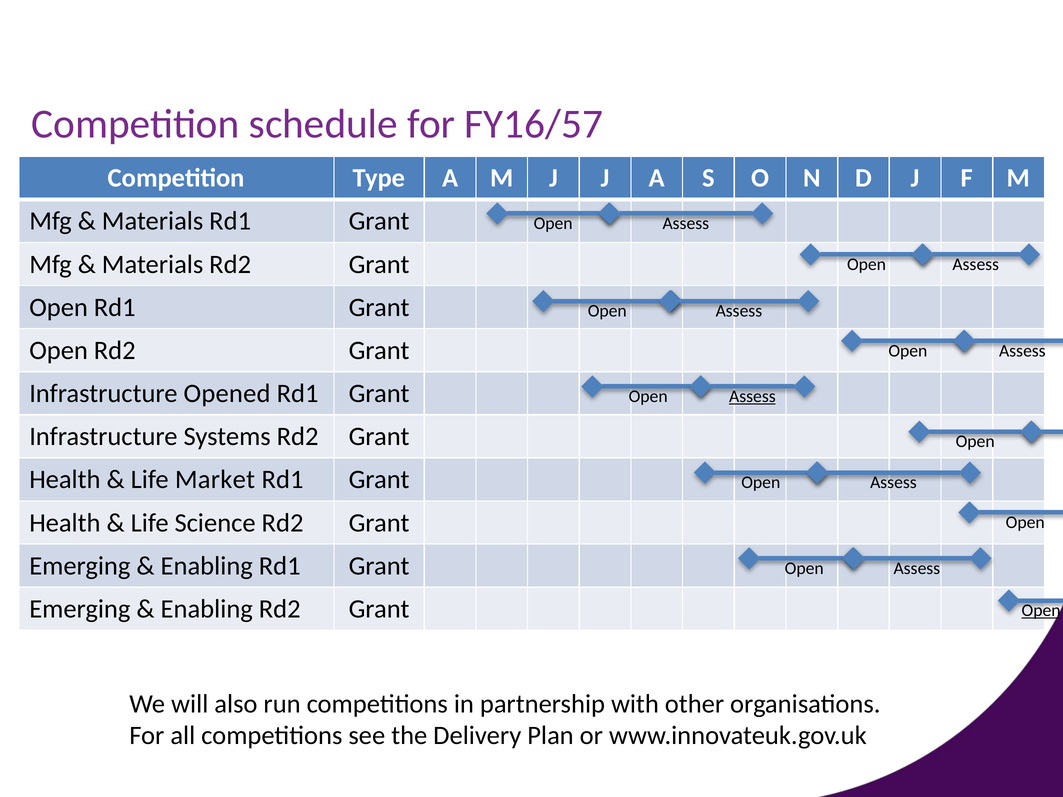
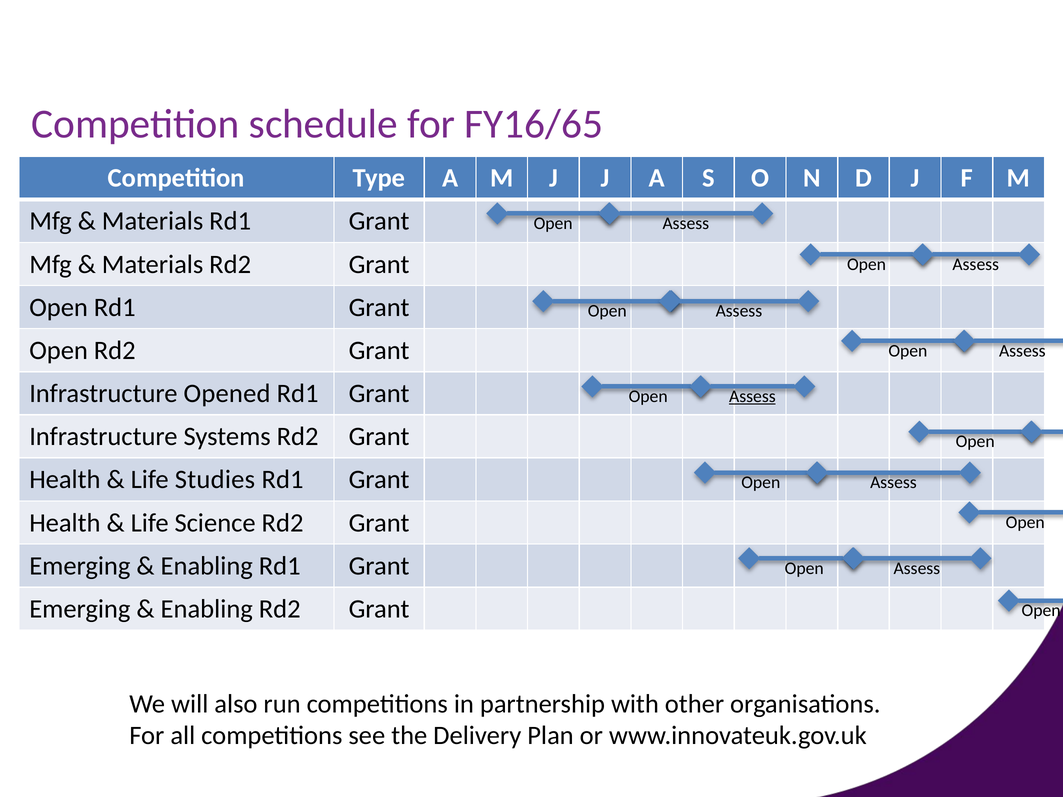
FY16/57: FY16/57 -> FY16/65
Market: Market -> Studies
Open at (1041, 611) underline: present -> none
